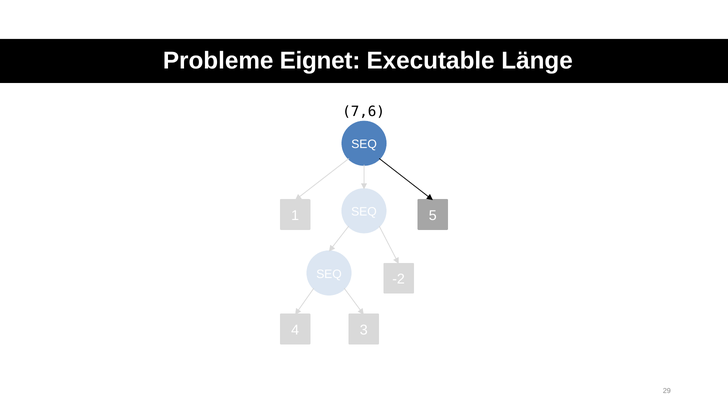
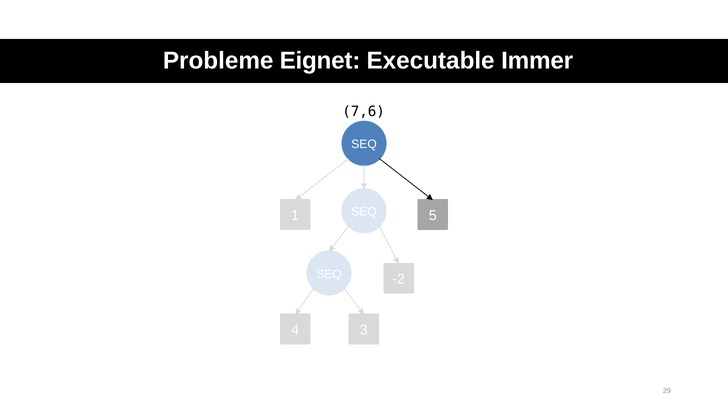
Länge: Länge -> Immer
